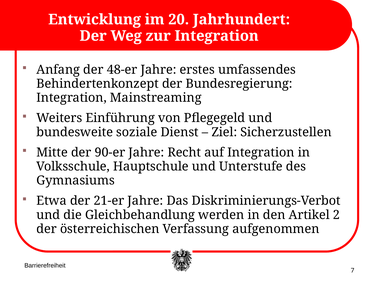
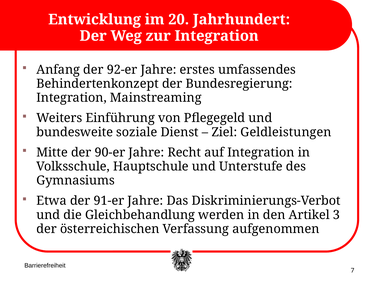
48-er: 48-er -> 92-er
Sicherzustellen: Sicherzustellen -> Geldleistungen
21-er: 21-er -> 91-er
2: 2 -> 3
